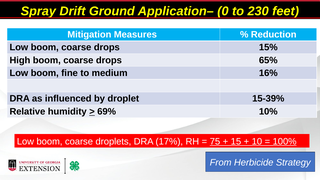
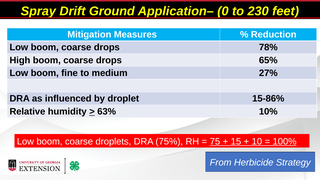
15%: 15% -> 78%
16%: 16% -> 27%
15-39%: 15-39% -> 15-86%
69%: 69% -> 63%
17%: 17% -> 75%
